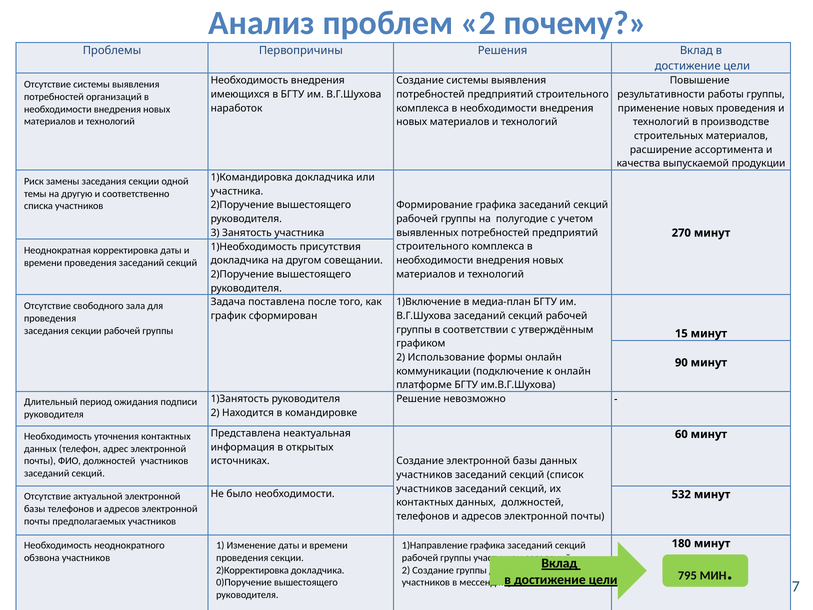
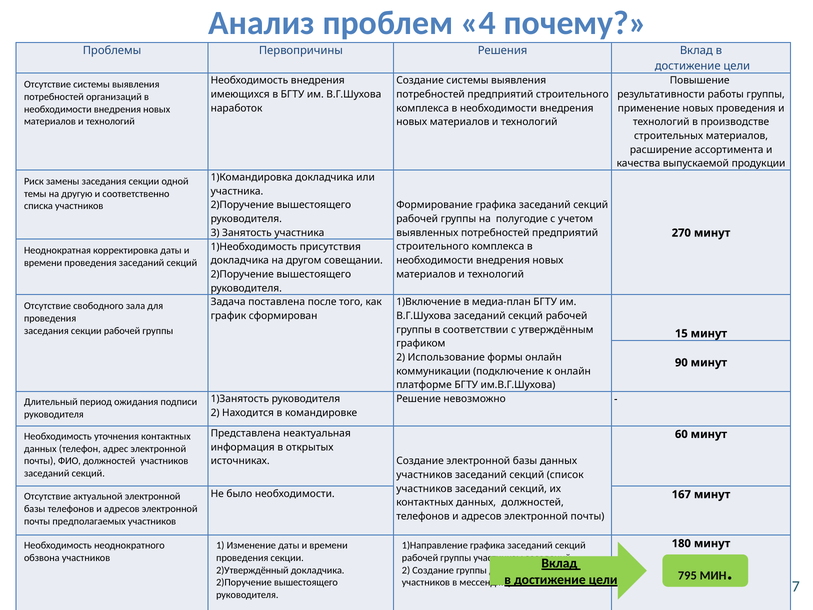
проблем 2: 2 -> 4
532: 532 -> 167
2)Корректировка: 2)Корректировка -> 2)Утверждённый
0)Поручение at (244, 582): 0)Поручение -> 2)Поручение
